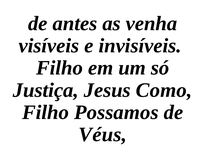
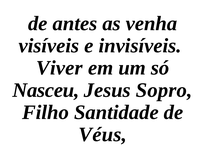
Filho at (59, 68): Filho -> Viver
Justiça: Justiça -> Nasceu
Como: Como -> Sopro
Possamos: Possamos -> Santidade
